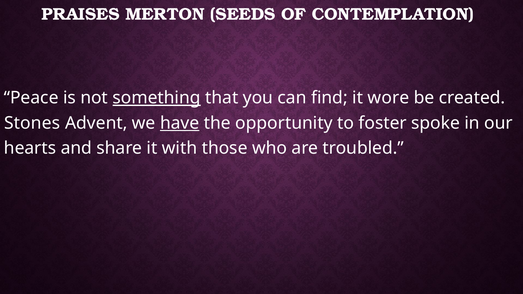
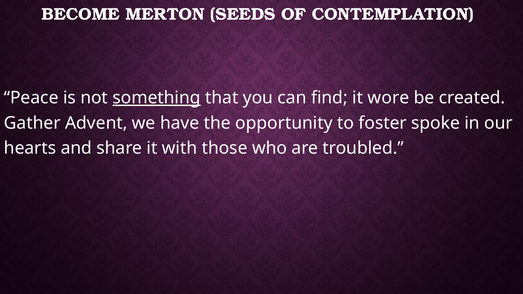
PRAISES: PRAISES -> BECOME
Stones: Stones -> Gather
have underline: present -> none
